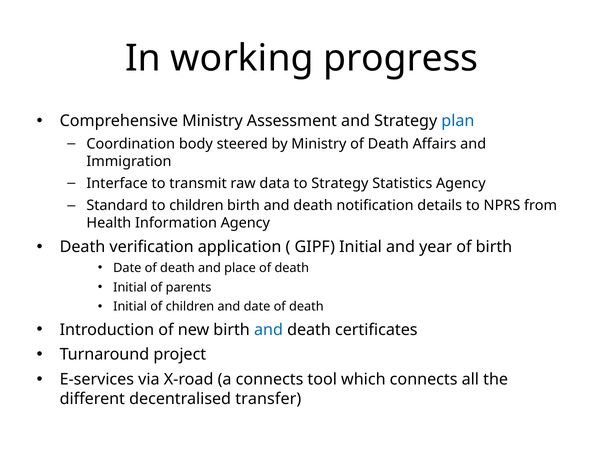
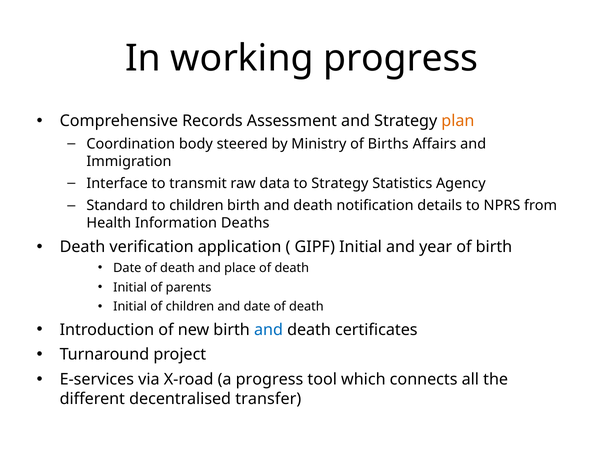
Comprehensive Ministry: Ministry -> Records
plan colour: blue -> orange
Ministry of Death: Death -> Births
Information Agency: Agency -> Deaths
a connects: connects -> progress
